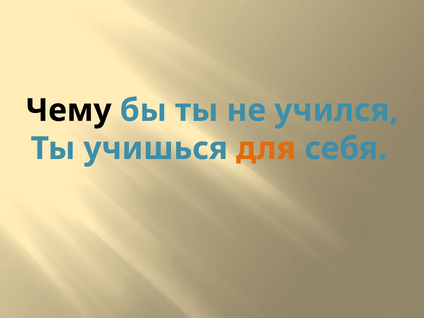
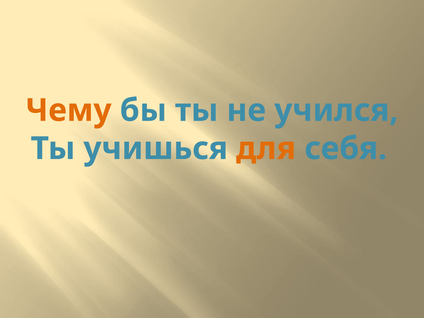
Чему colour: black -> orange
